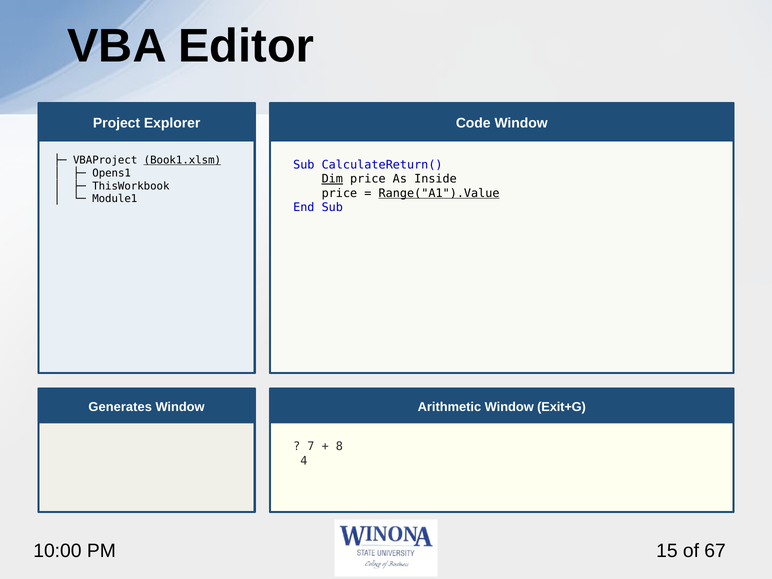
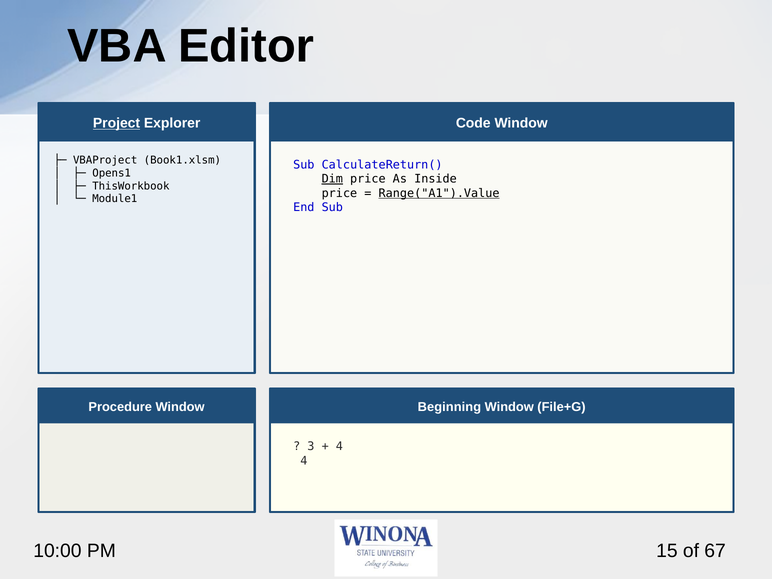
Project underline: none -> present
Book1.xlsm underline: present -> none
Generates: Generates -> Procedure
Arithmetic: Arithmetic -> Beginning
Exit+G: Exit+G -> File+G
7: 7 -> 3
8 at (339, 447): 8 -> 4
